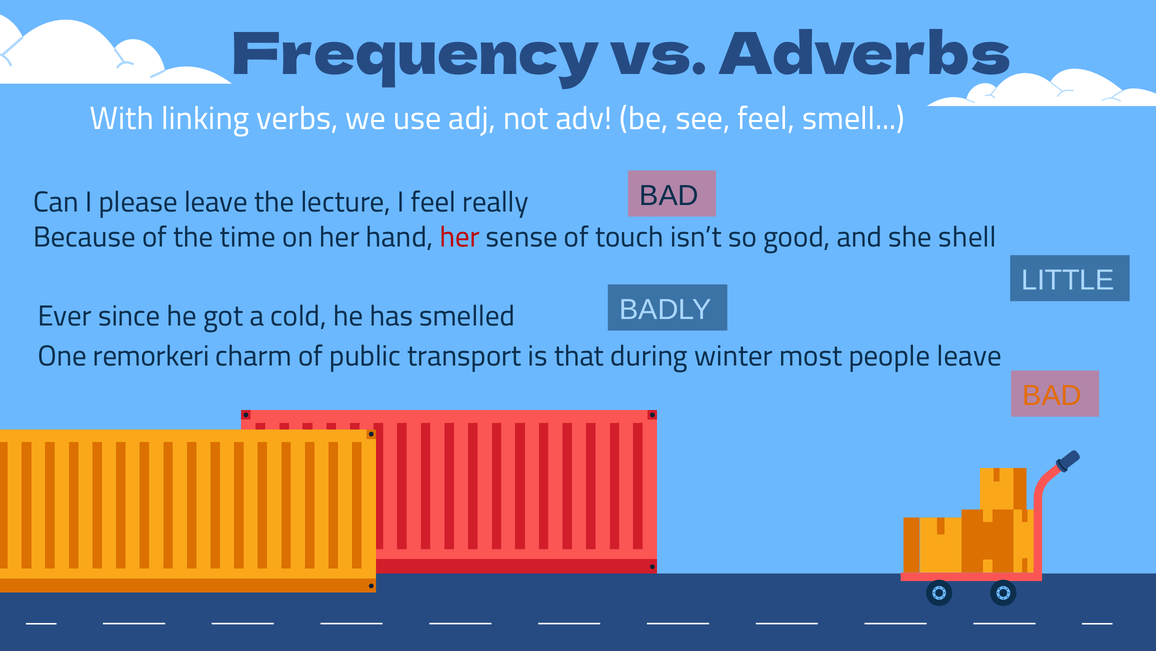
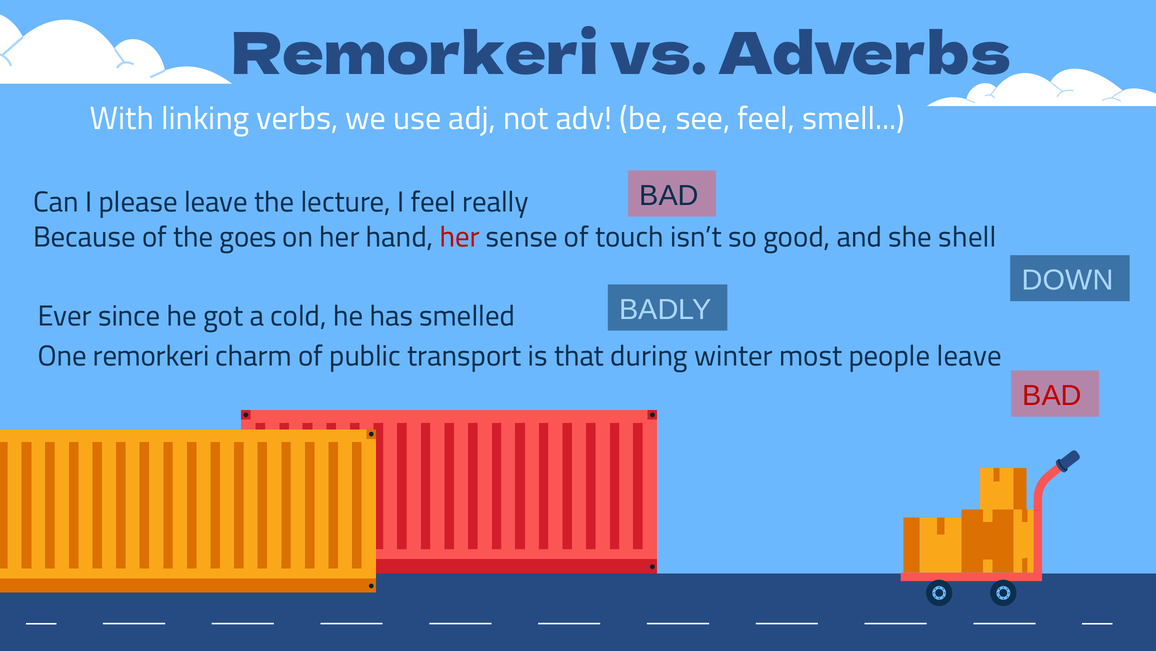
Frequency at (415, 55): Frequency -> Remorkeri
time: time -> goes
LITTLE: LITTLE -> DOWN
BAD at (1052, 395) colour: orange -> red
